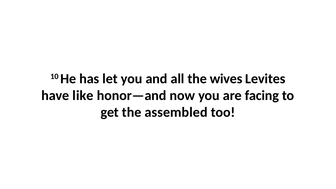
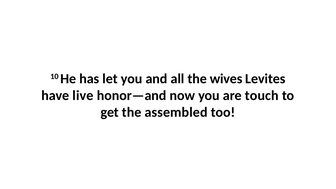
like: like -> live
facing: facing -> touch
